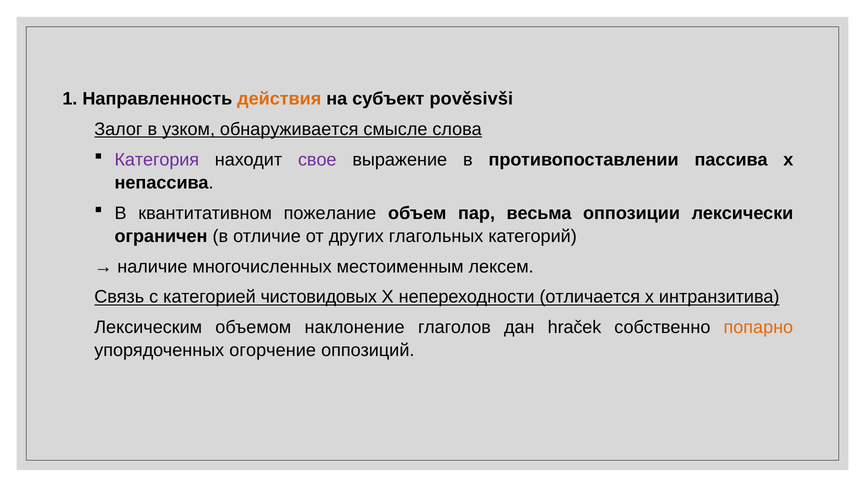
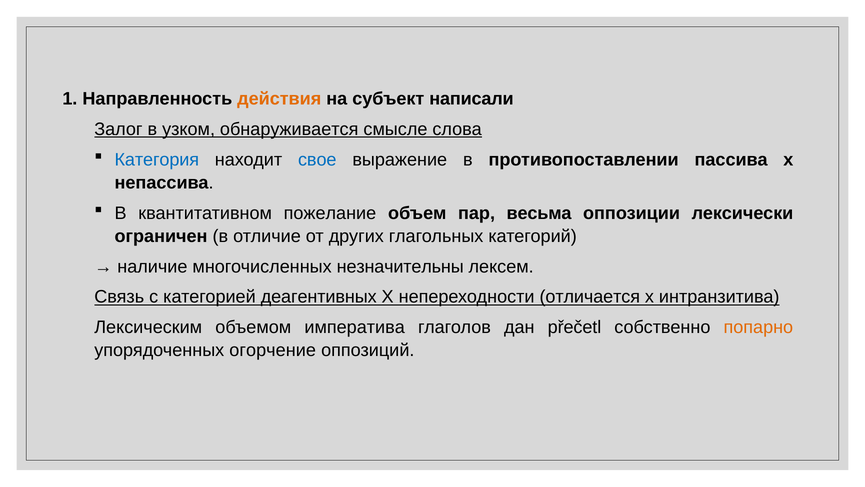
pověsivši: pověsivši -> написали
Категория colour: purple -> blue
свое colour: purple -> blue
местоименным: местоименным -> незначительны
чистовидовых: чистовидовых -> деагентивных
наклонение: наклонение -> императива
hraček: hraček -> přečetl
